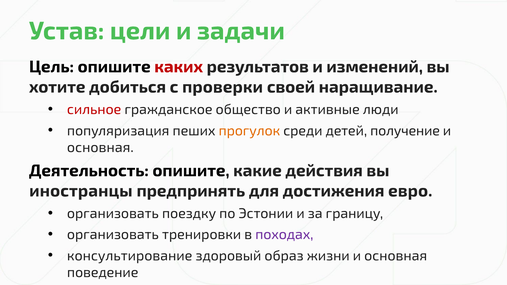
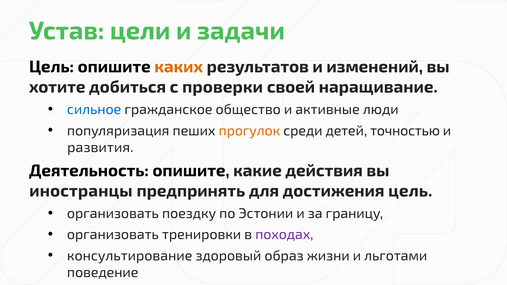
каких colour: red -> orange
сильное colour: red -> blue
получение: получение -> точностью
основная at (100, 148): основная -> развития
достижения евро: евро -> цель
жизни и основная: основная -> льготами
